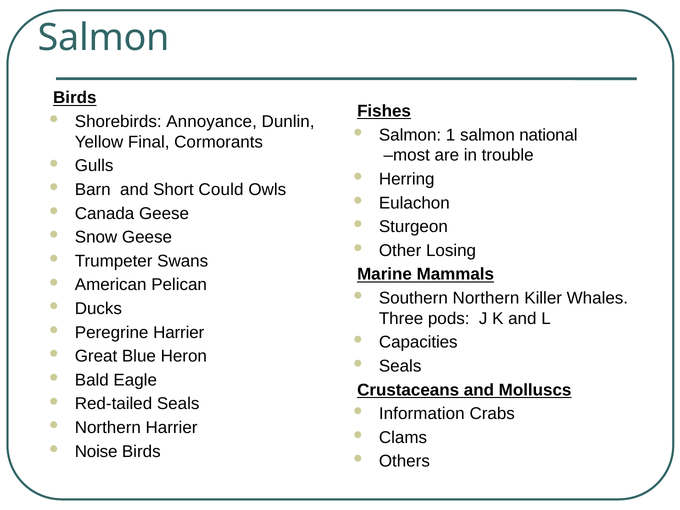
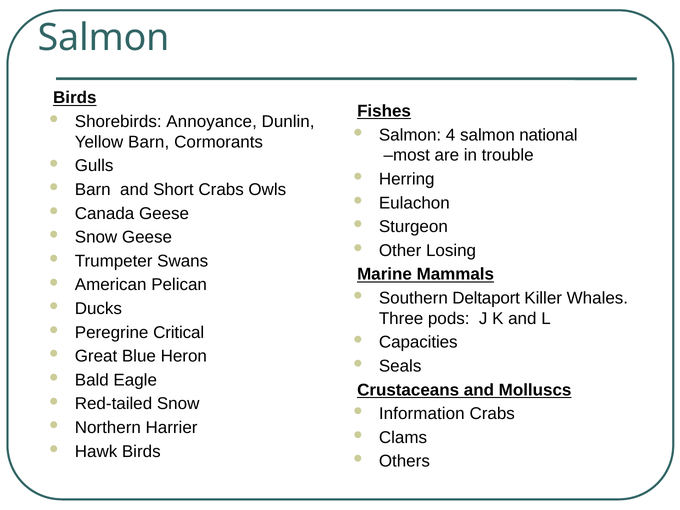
1: 1 -> 4
Yellow Final: Final -> Barn
Short Could: Could -> Crabs
Southern Northern: Northern -> Deltaport
Peregrine Harrier: Harrier -> Critical
Red-tailed Seals: Seals -> Snow
Noise: Noise -> Hawk
